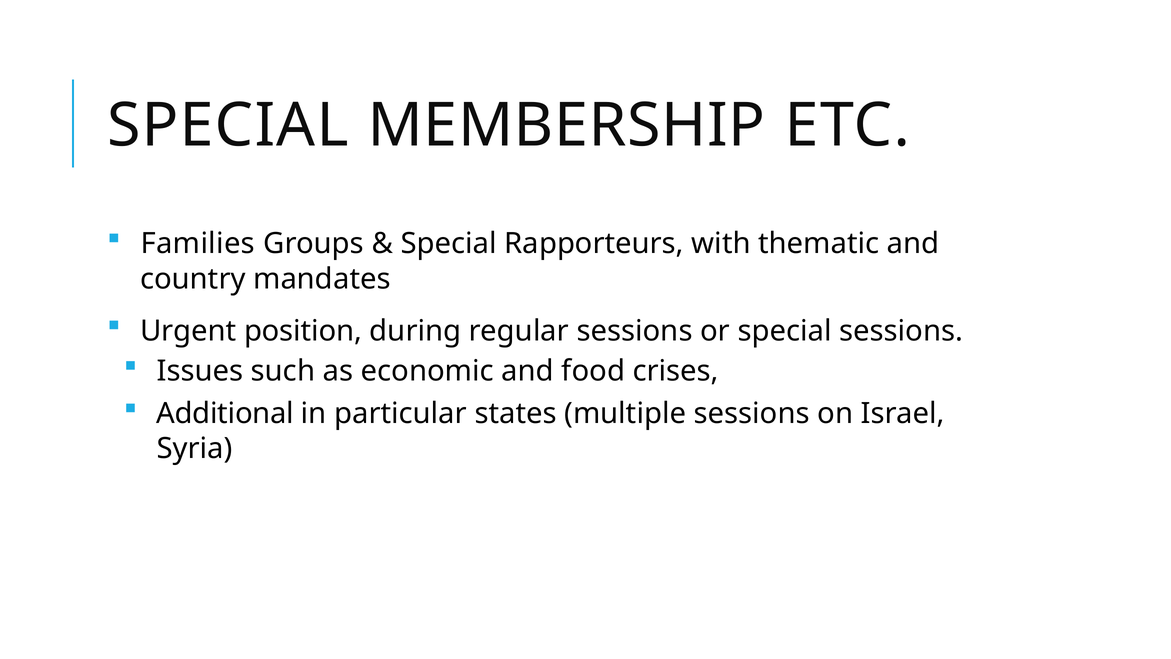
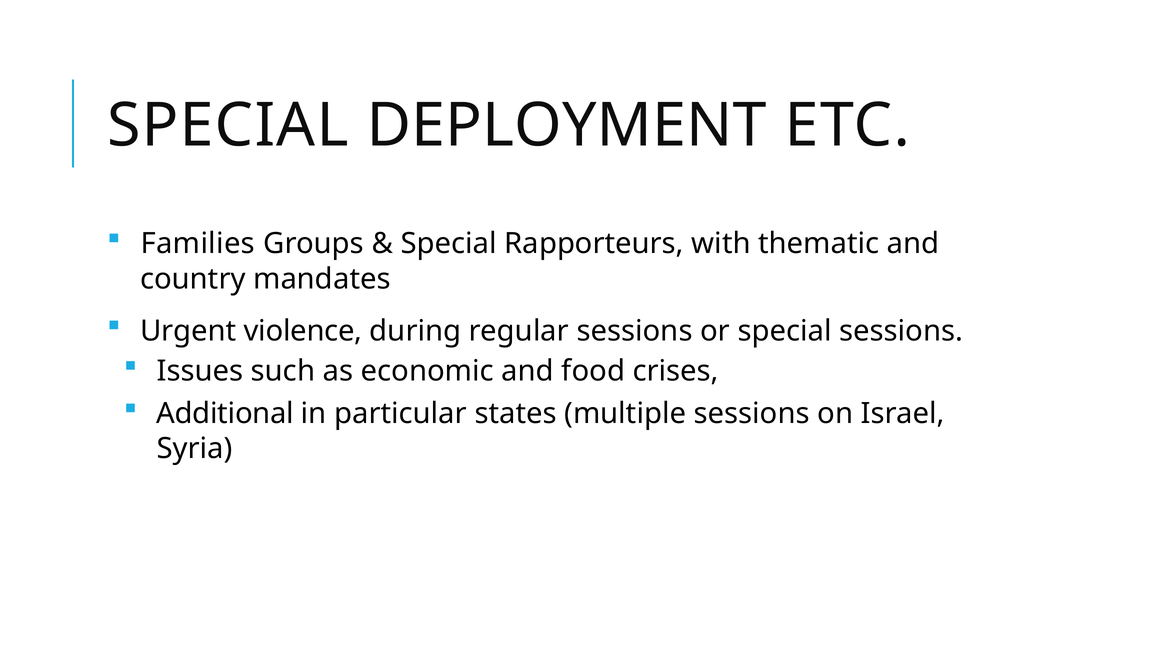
MEMBERSHIP: MEMBERSHIP -> DEPLOYMENT
position: position -> violence
